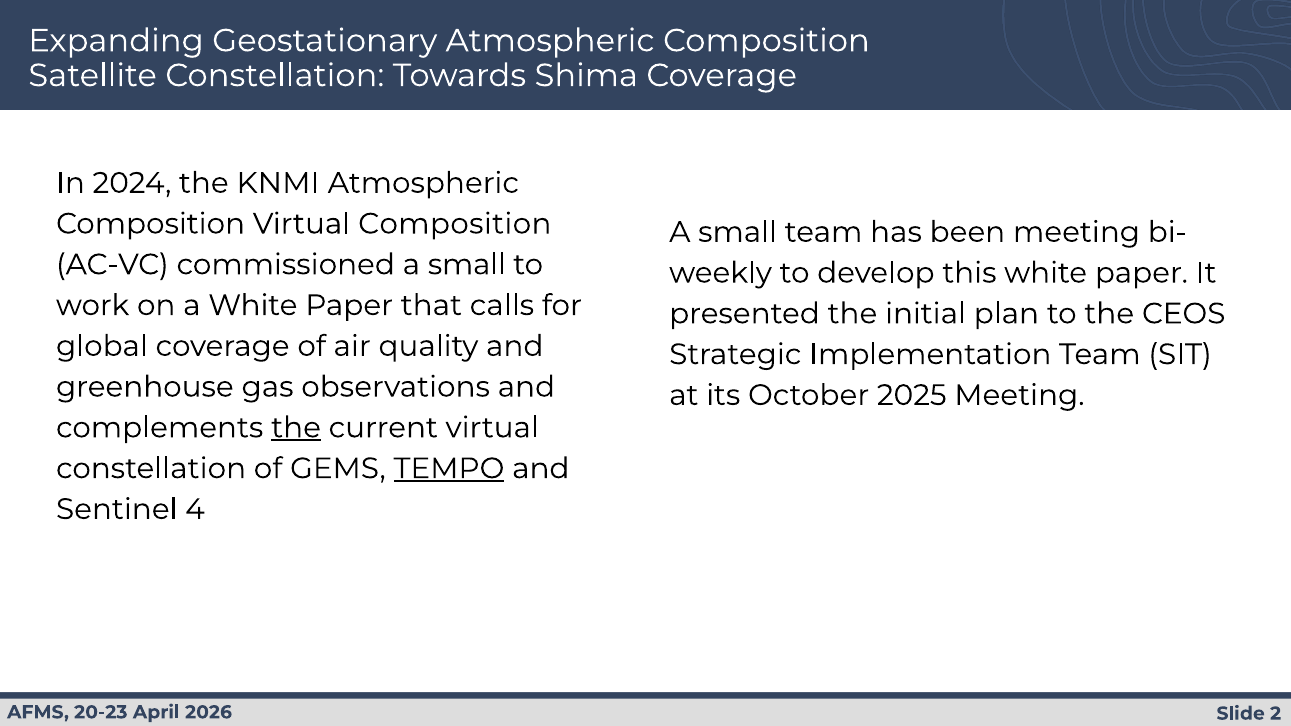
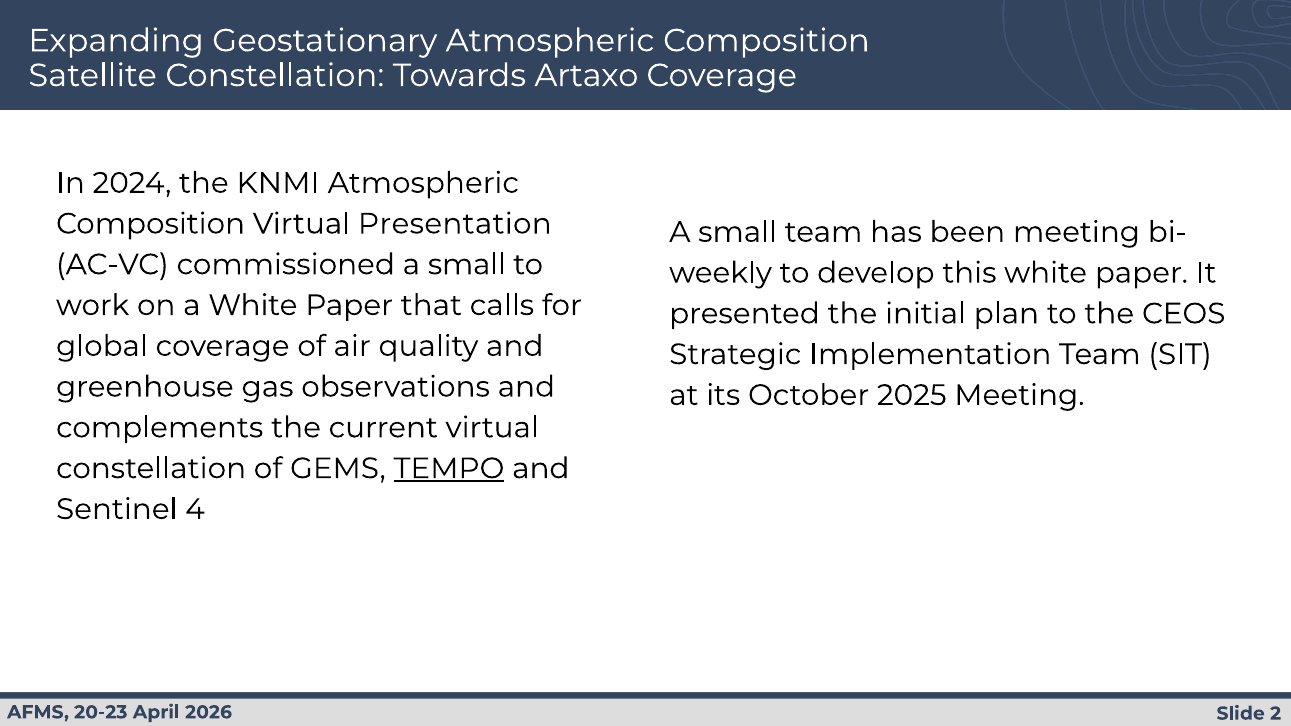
Shima: Shima -> Artaxo
Virtual Composition: Composition -> Presentation
the at (296, 428) underline: present -> none
